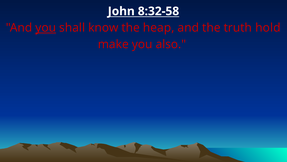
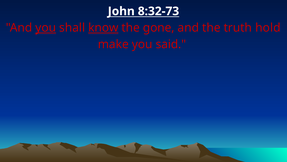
8:32-58: 8:32-58 -> 8:32-73
know underline: none -> present
heap: heap -> gone
also: also -> said
